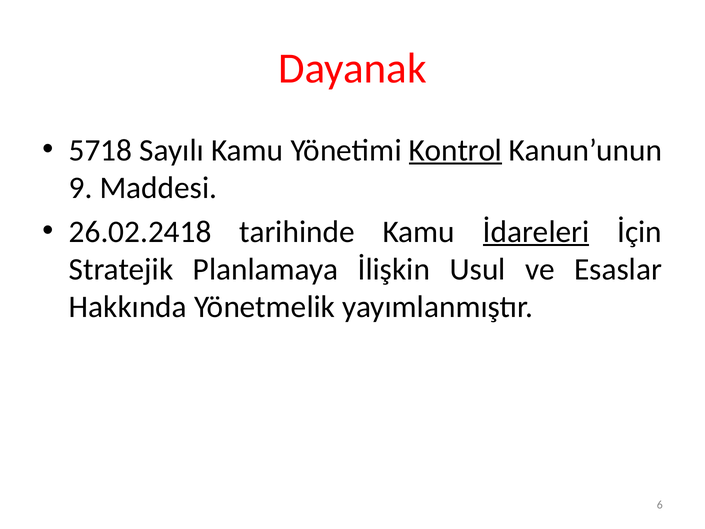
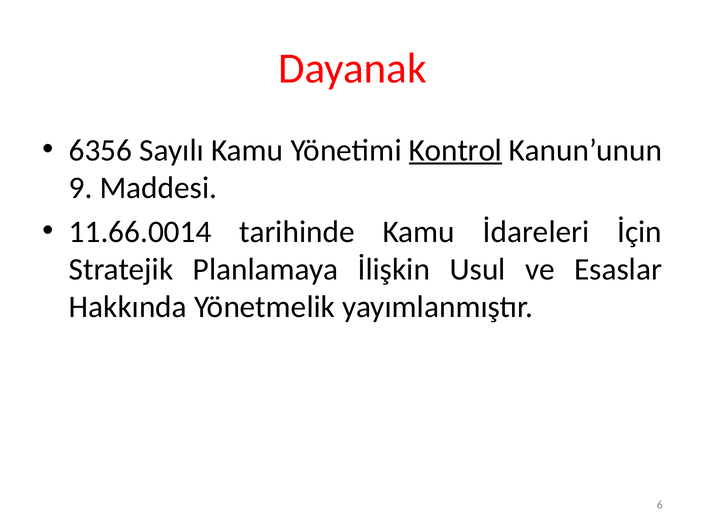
5718: 5718 -> 6356
26.02.2418: 26.02.2418 -> 11.66.0014
İdareleri underline: present -> none
